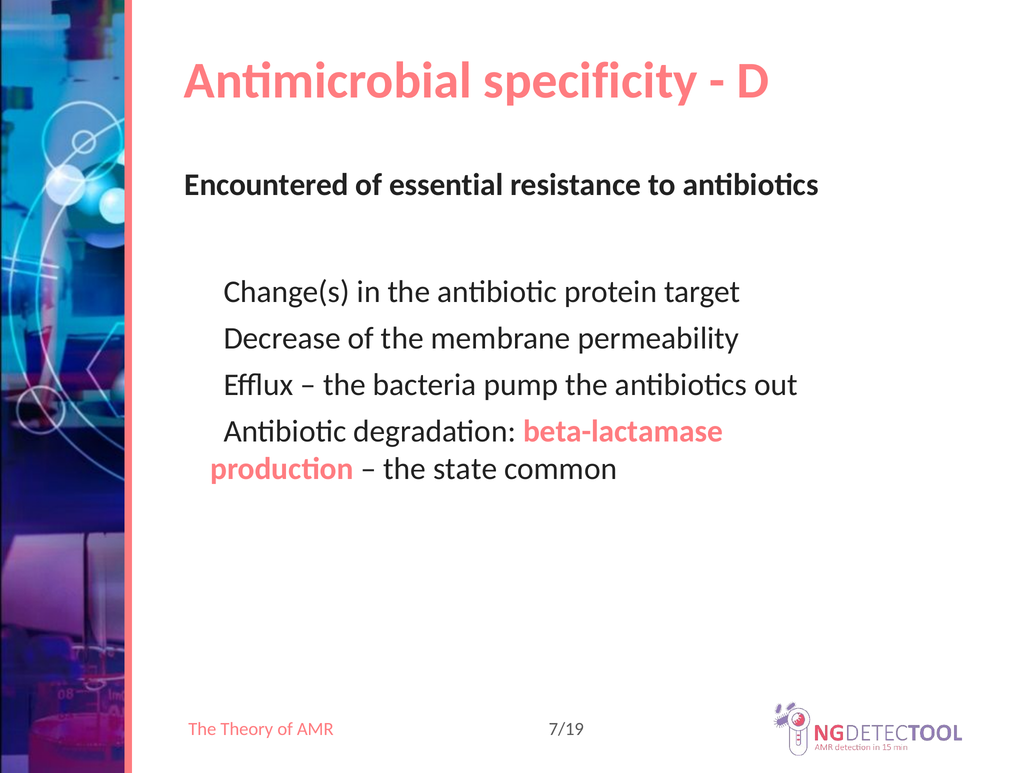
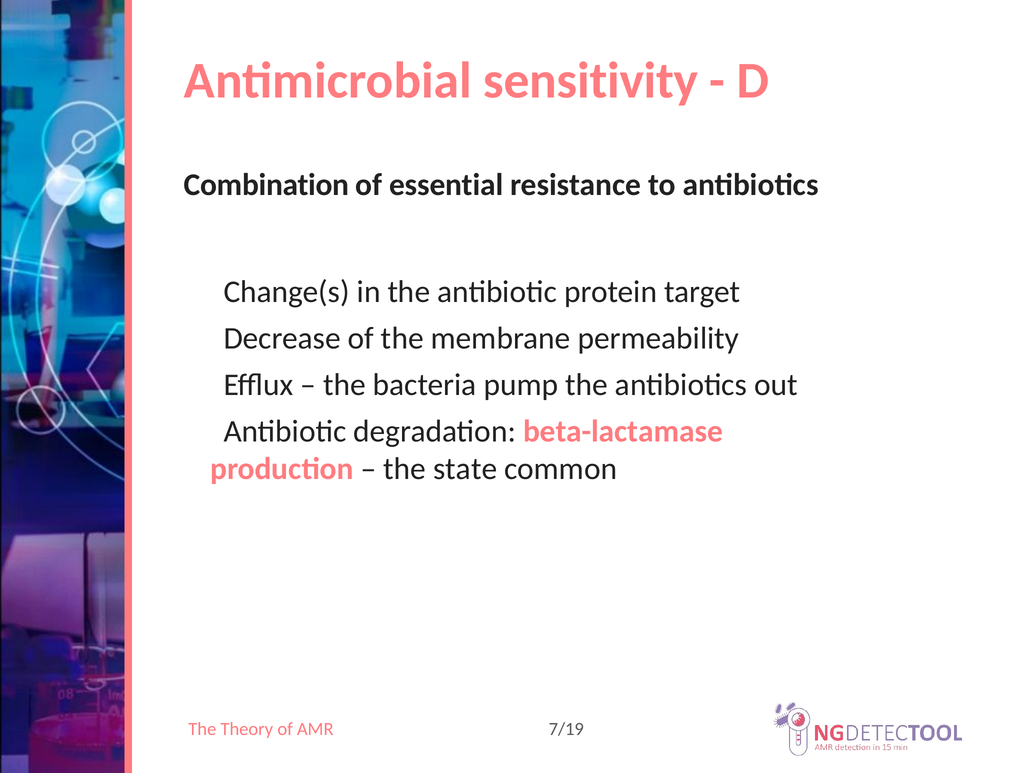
specificity: specificity -> sensitivity
Encountered: Encountered -> Combination
